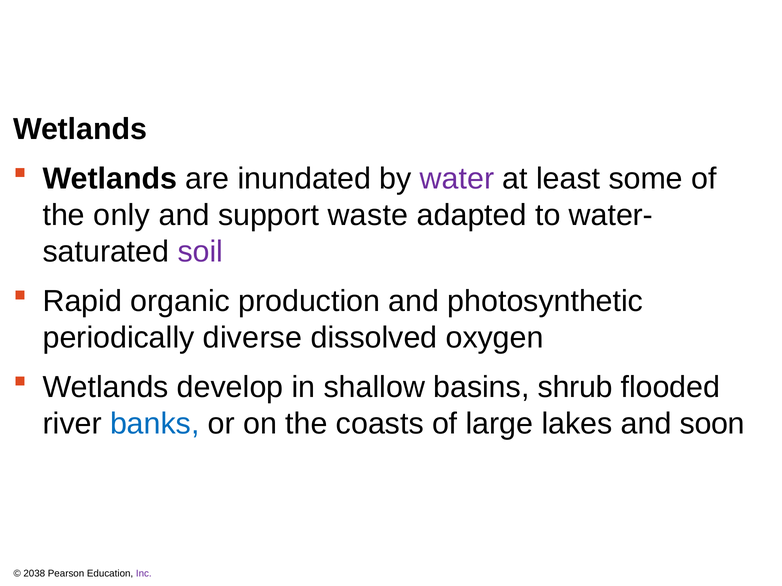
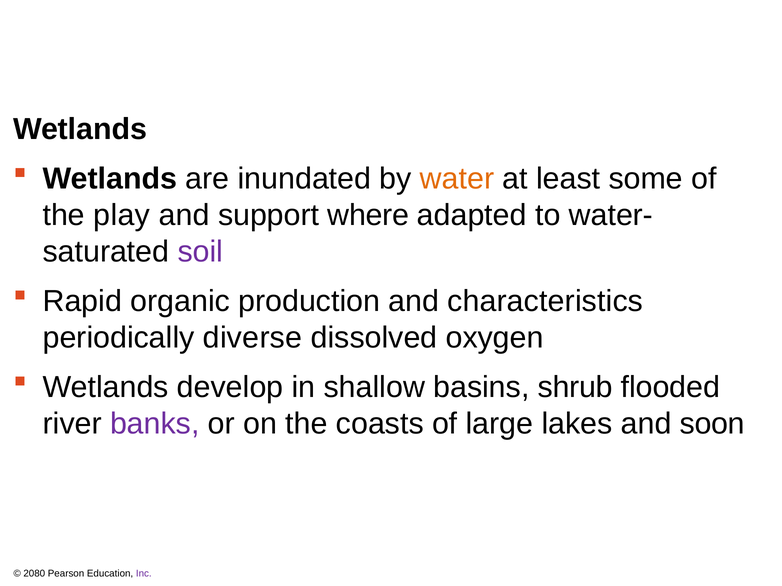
water colour: purple -> orange
only: only -> play
waste: waste -> where
photosynthetic: photosynthetic -> characteristics
banks colour: blue -> purple
2038: 2038 -> 2080
